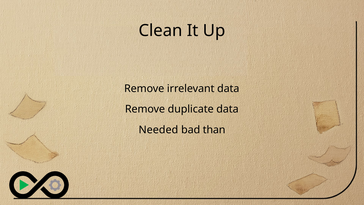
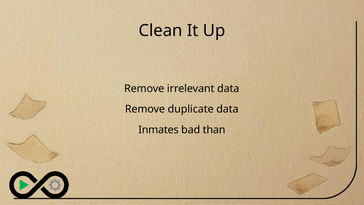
Needed: Needed -> Inmates
